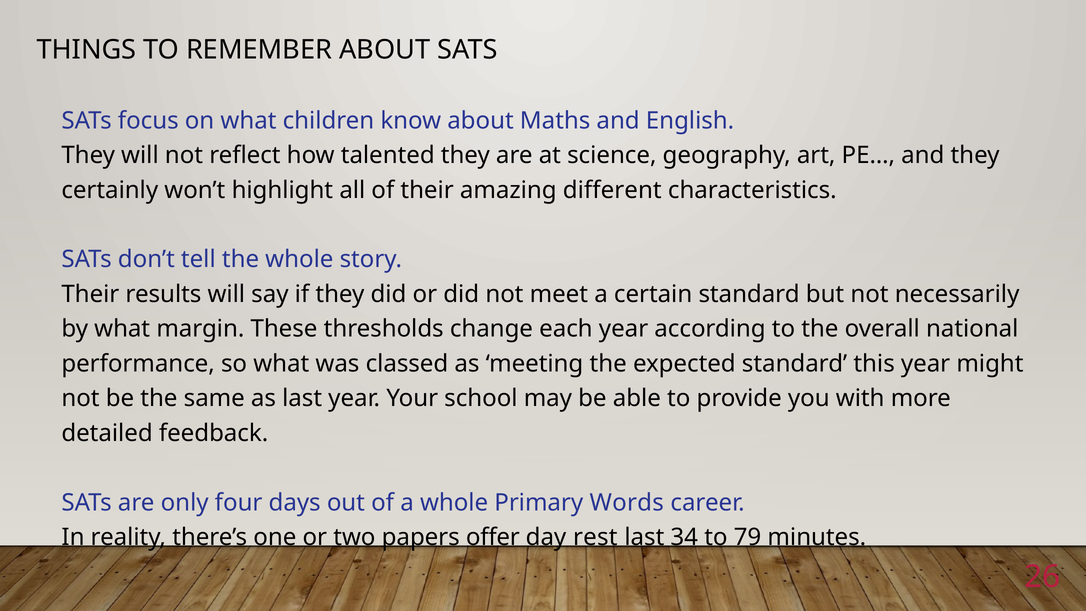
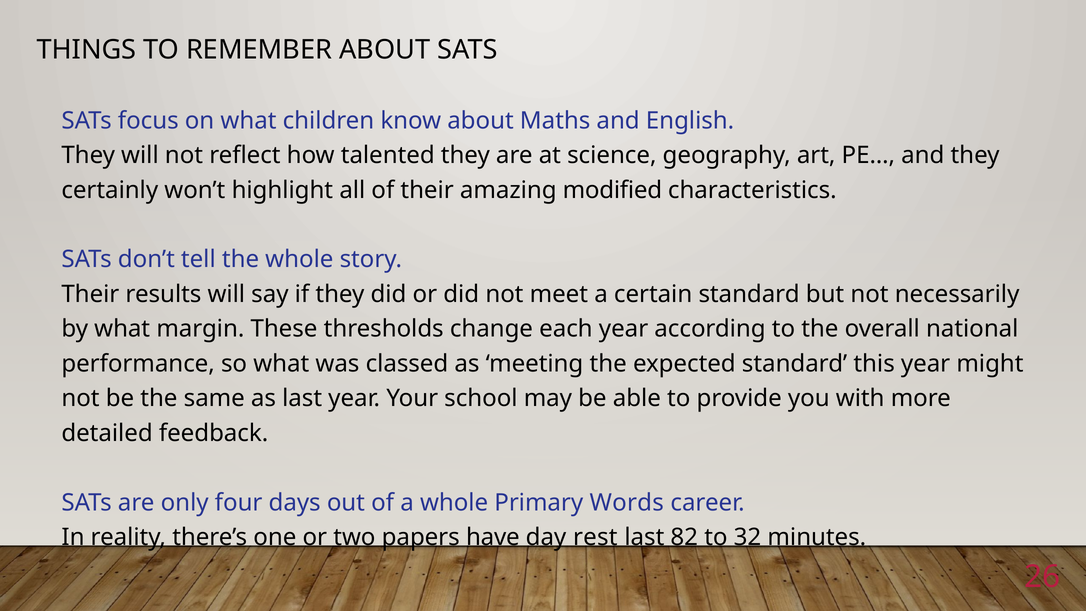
different: different -> modified
offer: offer -> have
34: 34 -> 82
79: 79 -> 32
